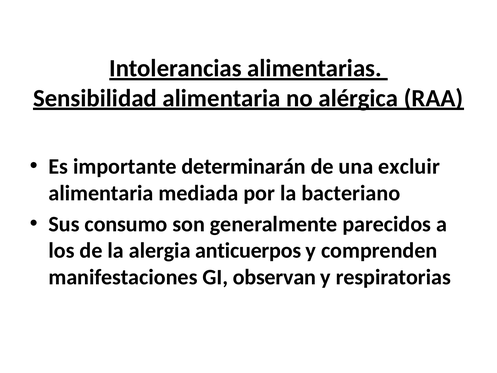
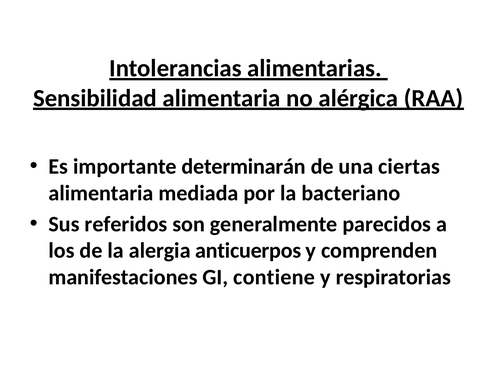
excluir: excluir -> ciertas
consumo: consumo -> referidos
observan: observan -> contiene
